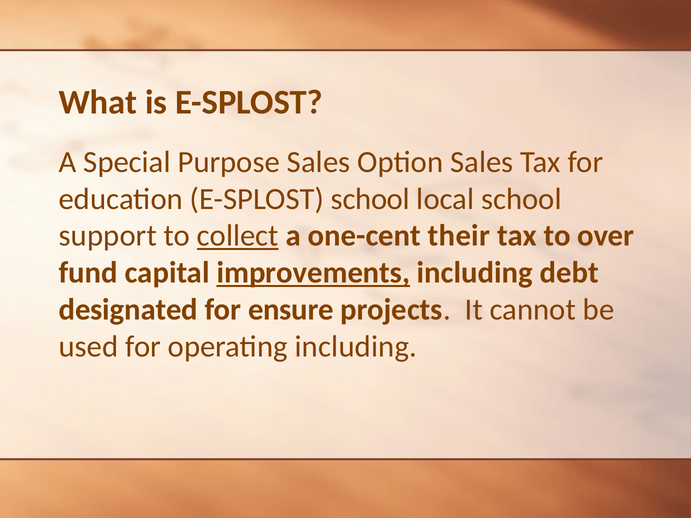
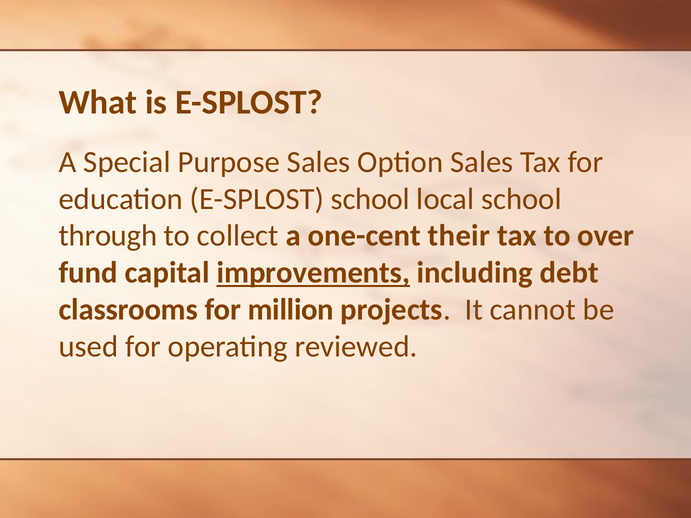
support: support -> through
collect underline: present -> none
designated: designated -> classrooms
ensure: ensure -> million
operating including: including -> reviewed
